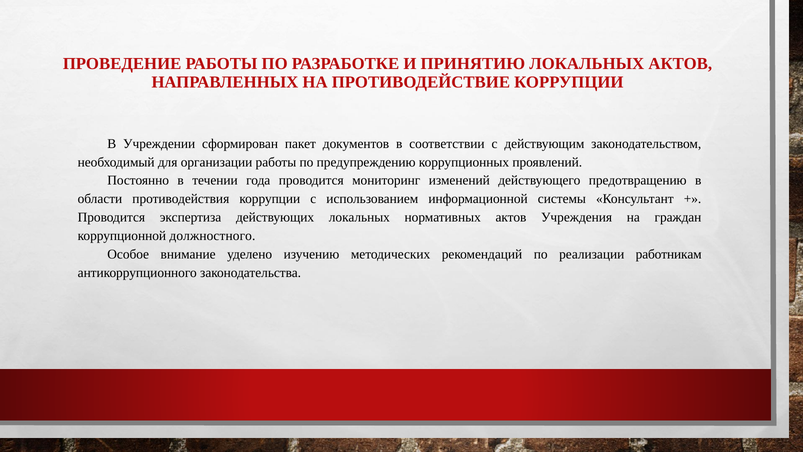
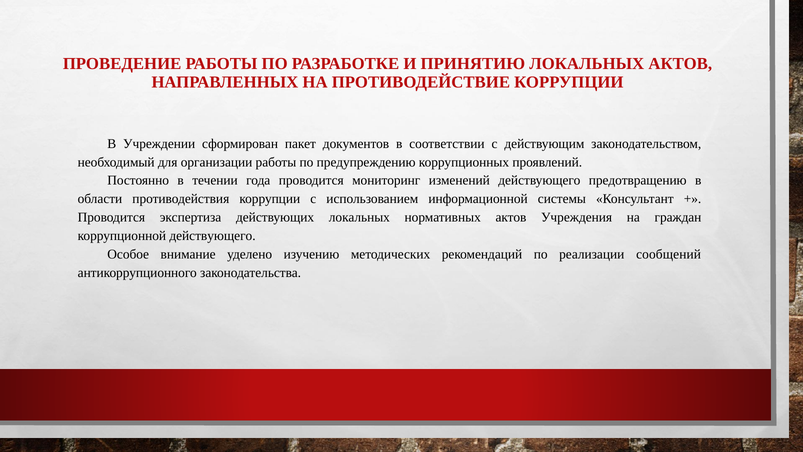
коррупционной должностного: должностного -> действующего
работникам: работникам -> сообщений
